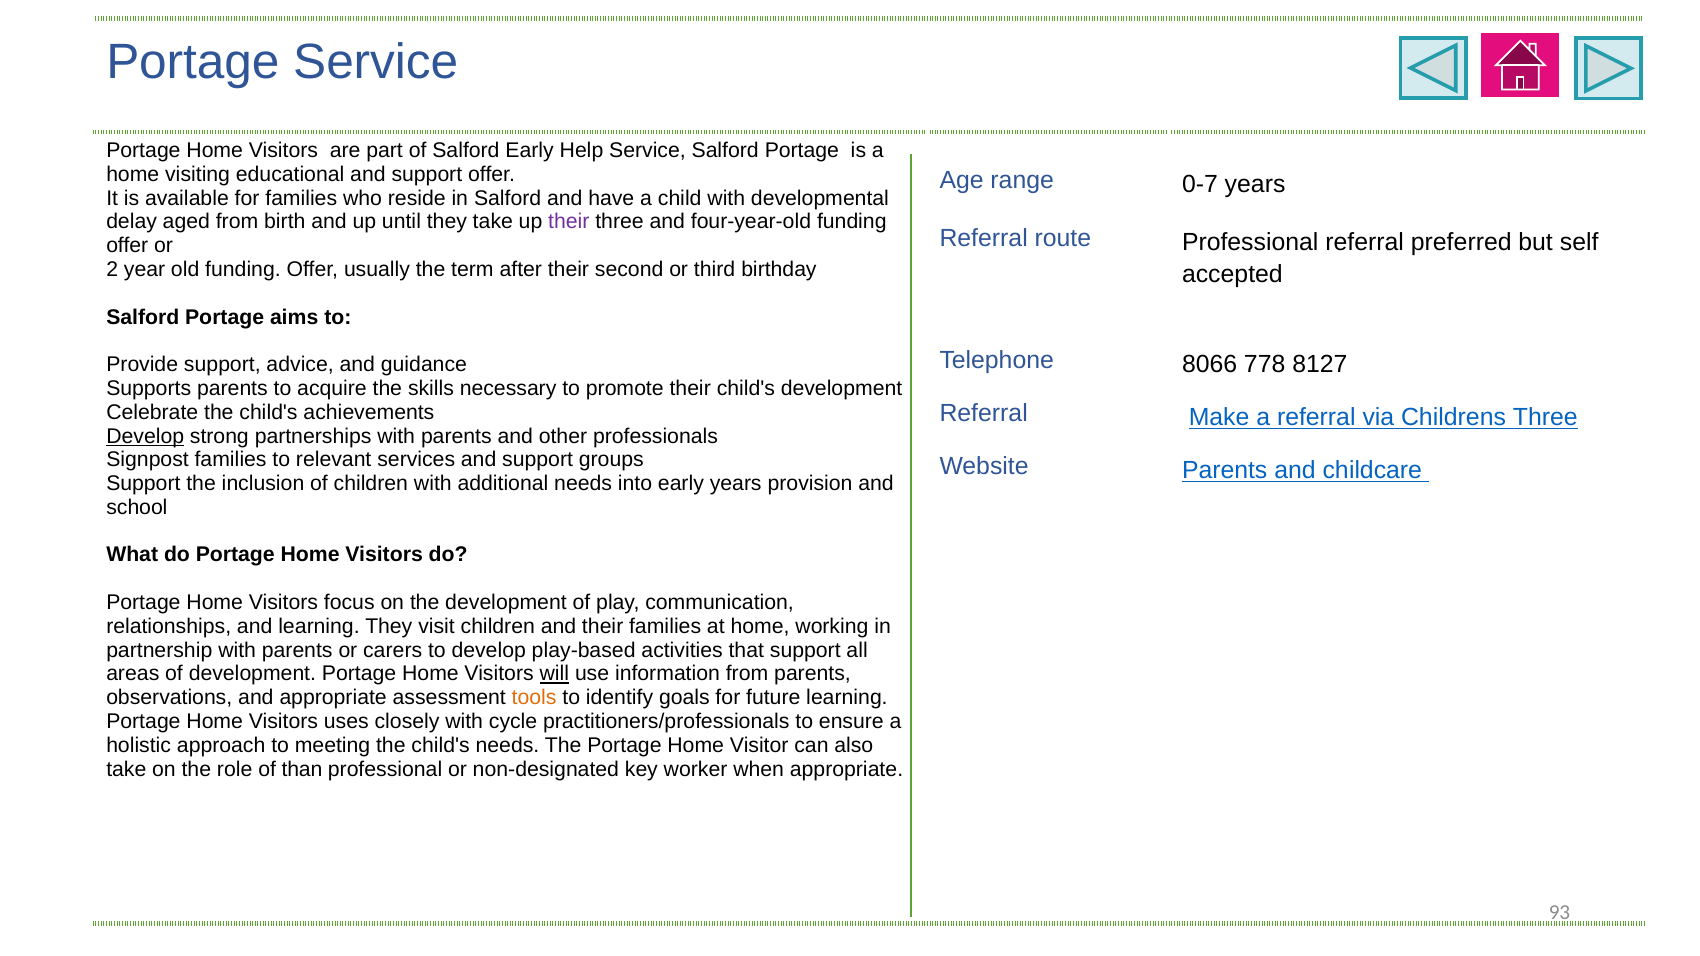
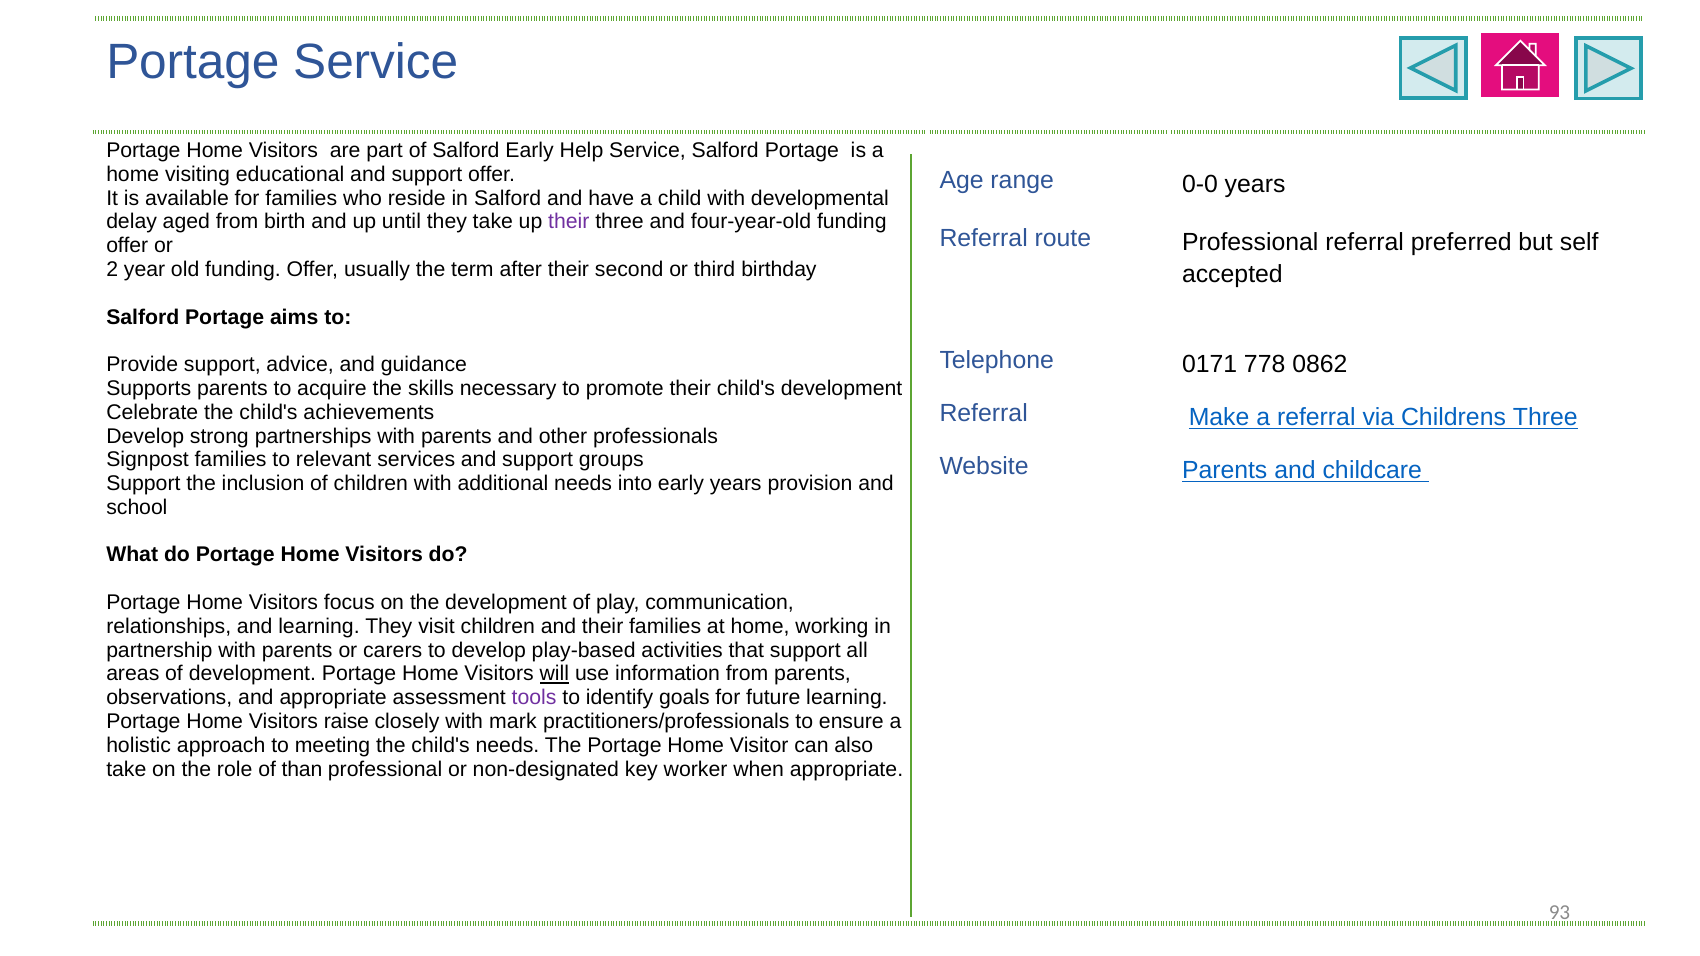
0-7: 0-7 -> 0-0
8066: 8066 -> 0171
8127: 8127 -> 0862
Develop at (145, 436) underline: present -> none
tools colour: orange -> purple
uses: uses -> raise
cycle: cycle -> mark
